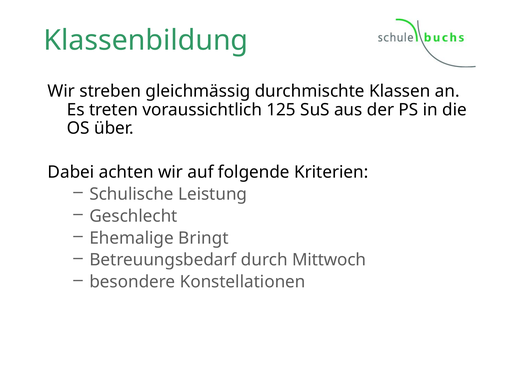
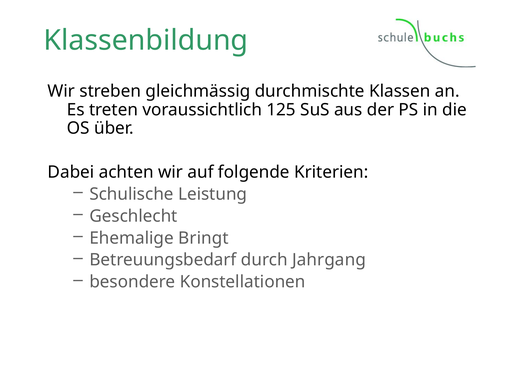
Mittwoch: Mittwoch -> Jahrgang
